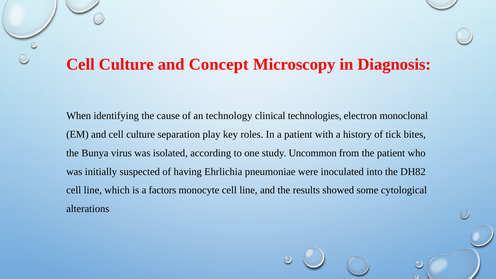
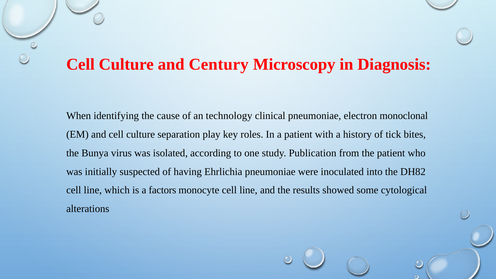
Concept: Concept -> Century
clinical technologies: technologies -> pneumoniae
Uncommon: Uncommon -> Publication
